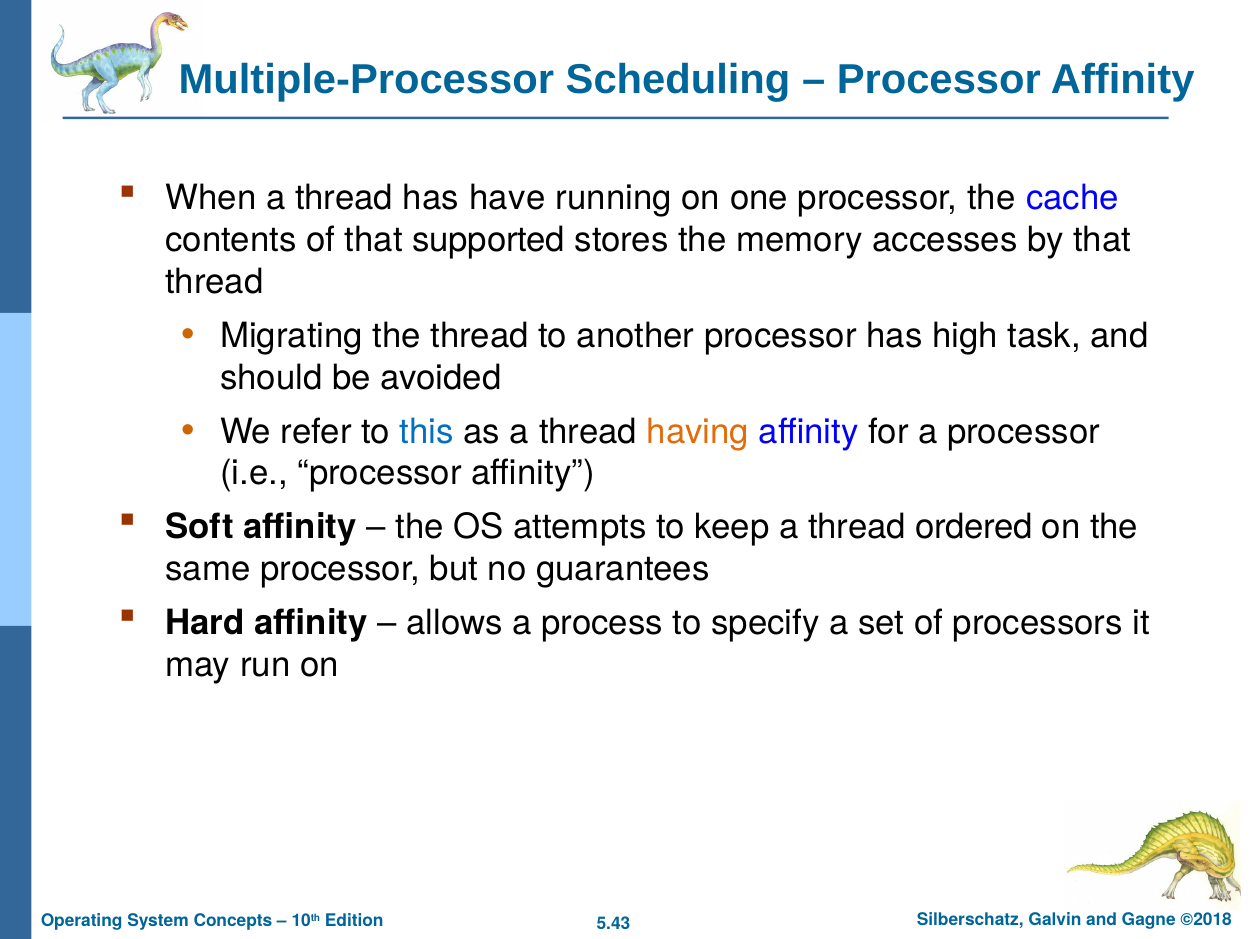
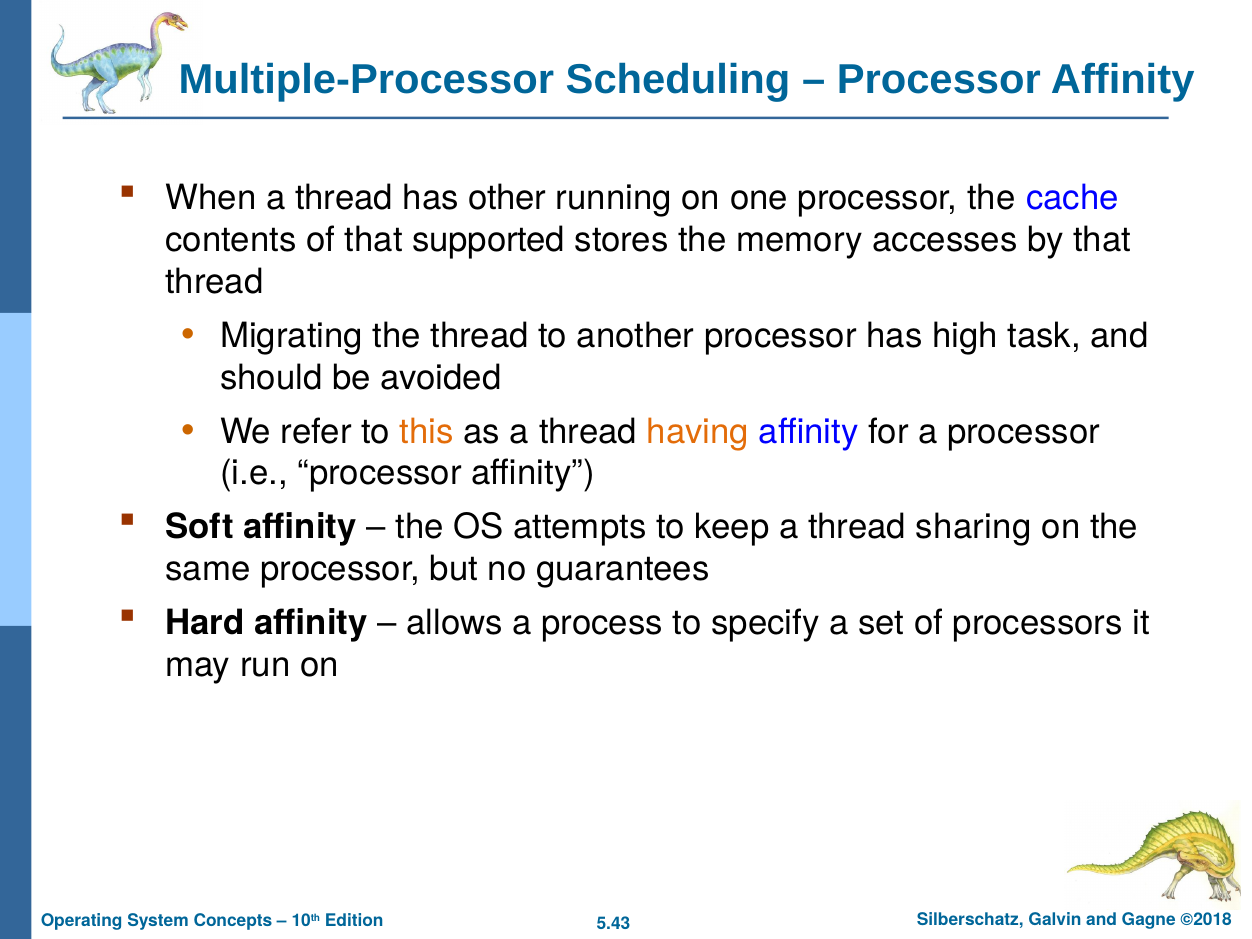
have: have -> other
this colour: blue -> orange
ordered: ordered -> sharing
